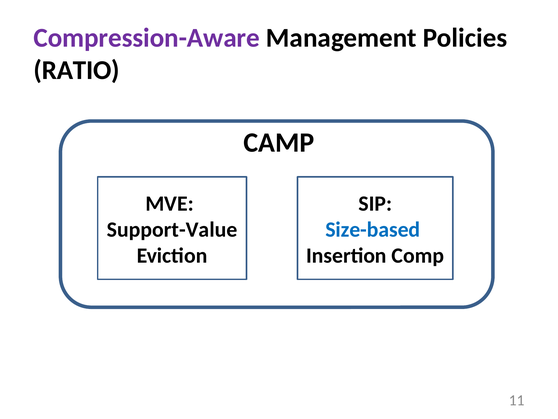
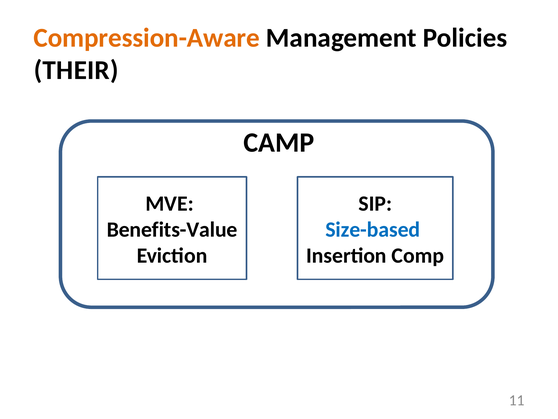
Compression-Aware colour: purple -> orange
RATIO: RATIO -> THEIR
Support-Value: Support-Value -> Benefits-Value
